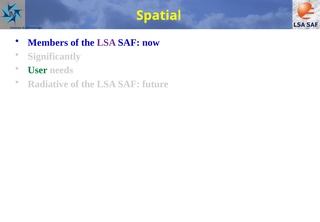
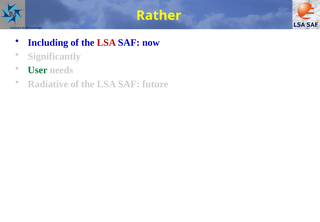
Spatial: Spatial -> Rather
Members: Members -> Including
LSA at (106, 43) colour: purple -> red
